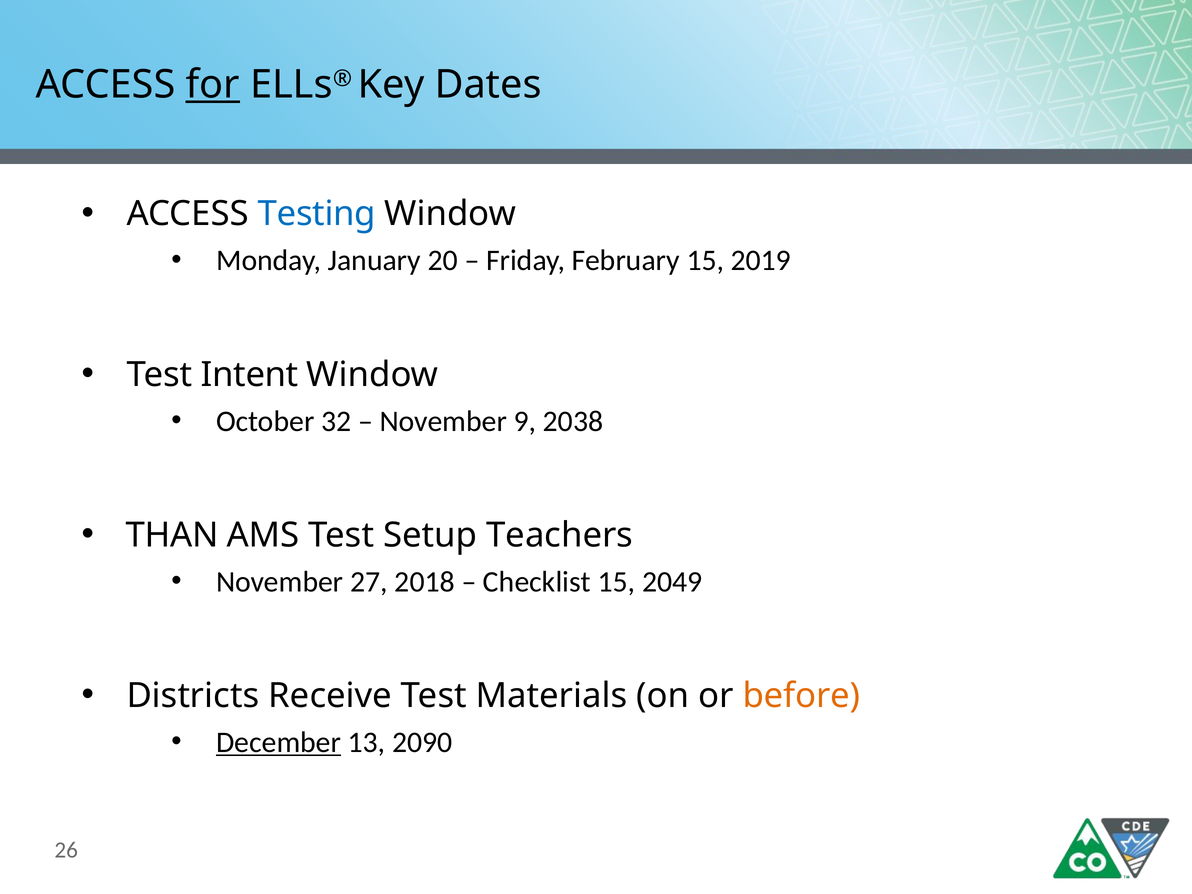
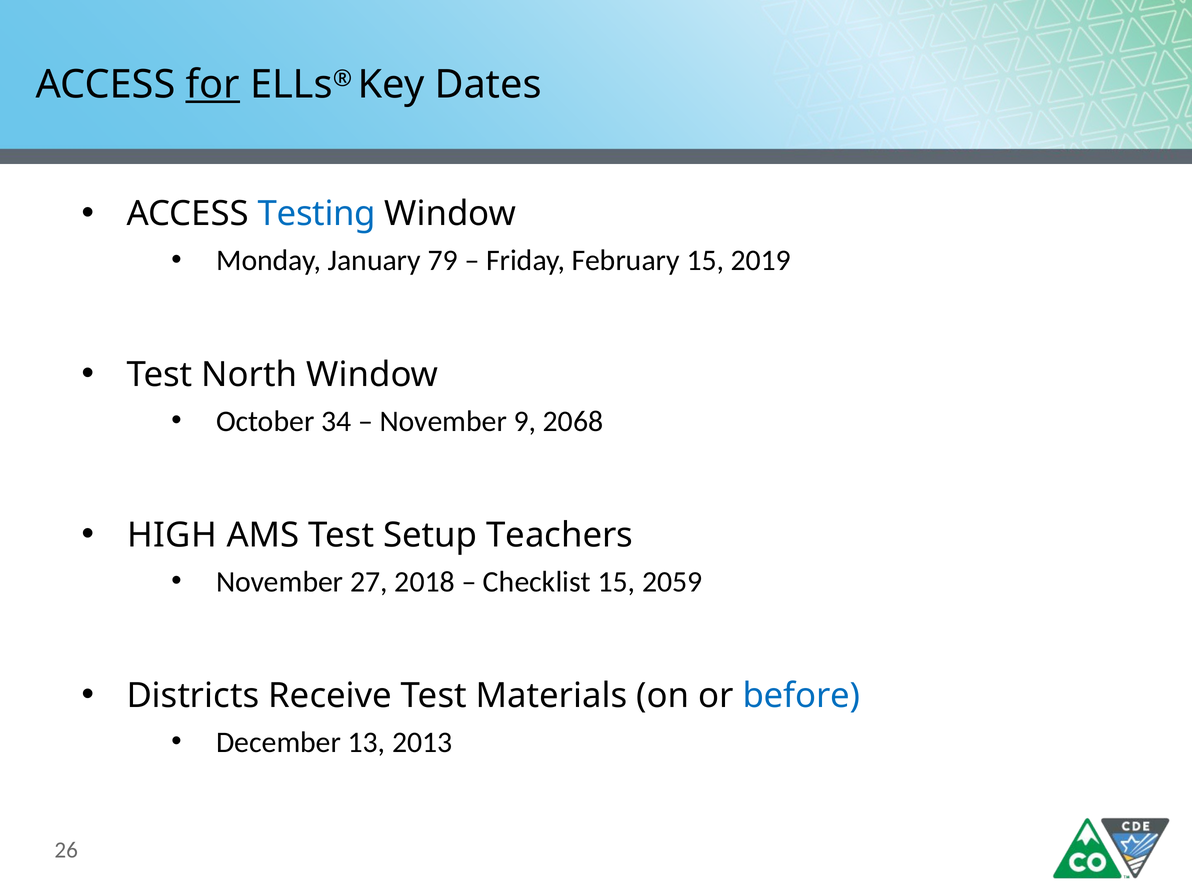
20: 20 -> 79
Intent: Intent -> North
32: 32 -> 34
2038: 2038 -> 2068
THAN: THAN -> HIGH
2049: 2049 -> 2059
before colour: orange -> blue
December underline: present -> none
2090: 2090 -> 2013
